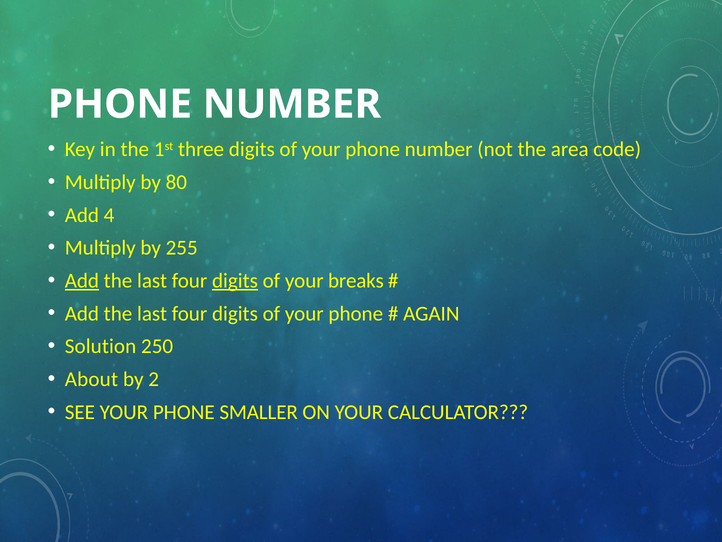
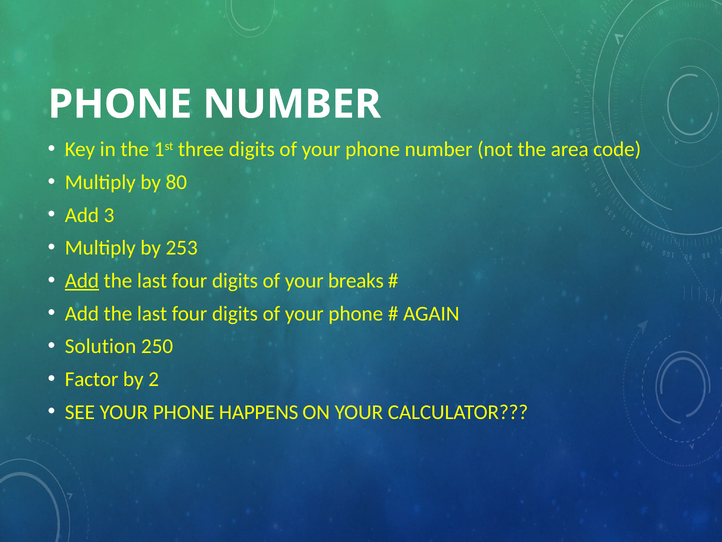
4: 4 -> 3
255: 255 -> 253
digits at (235, 281) underline: present -> none
About: About -> Factor
SMALLER: SMALLER -> HAPPENS
